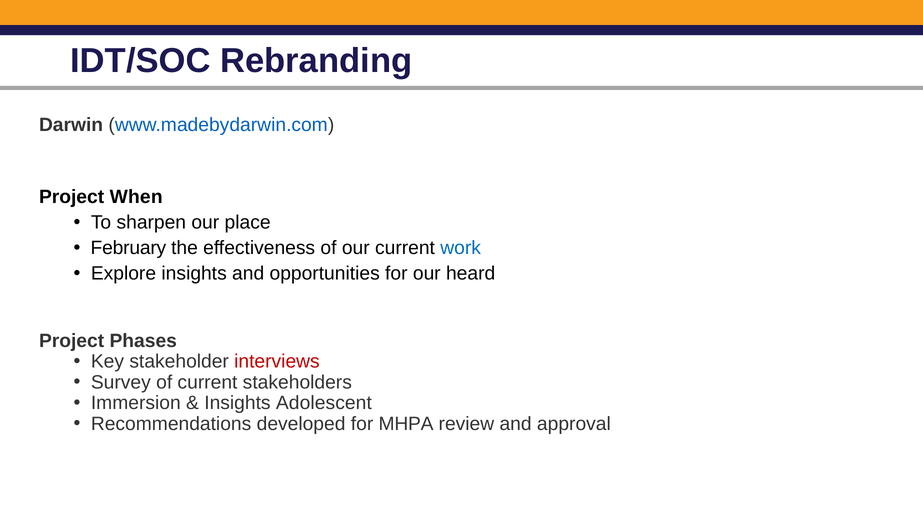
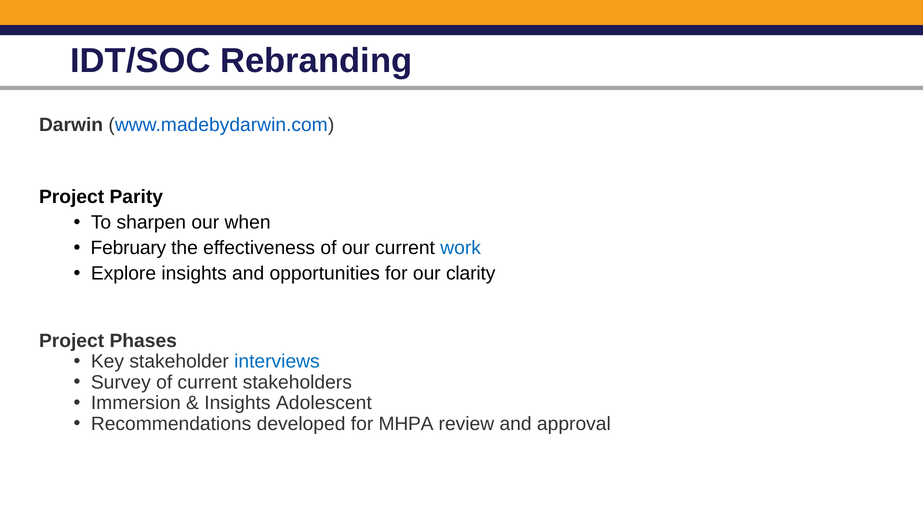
When: When -> Parity
place: place -> when
heard: heard -> clarity
interviews colour: red -> blue
